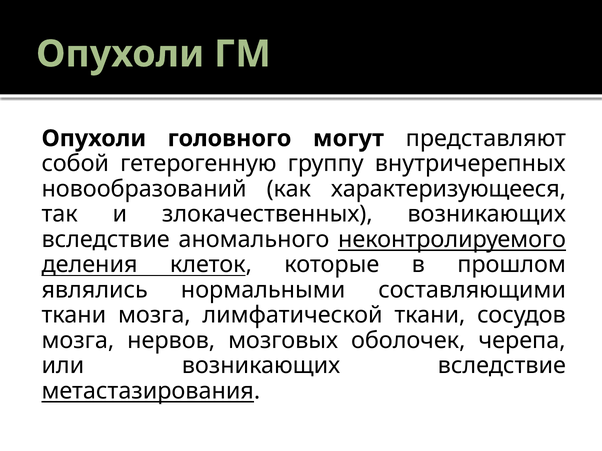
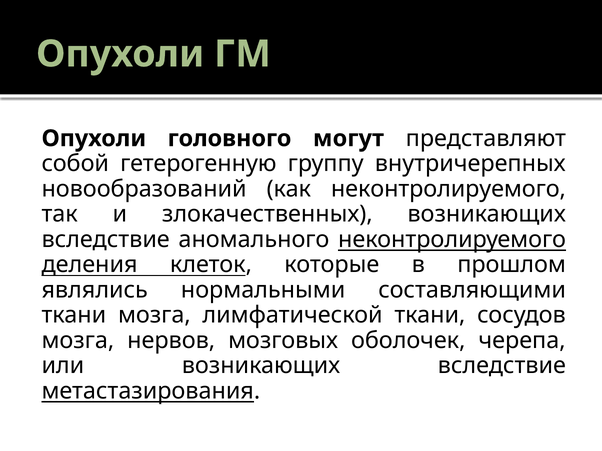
как характеризующееся: характеризующееся -> неконтролируемого
